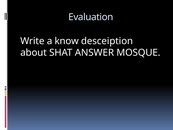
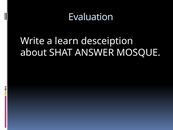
know: know -> learn
